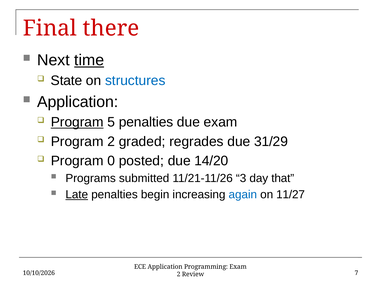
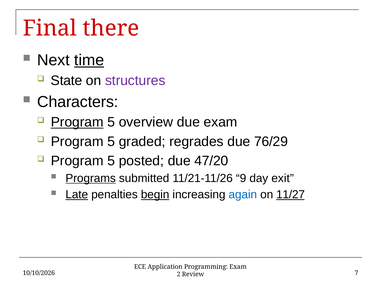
structures colour: blue -> purple
Application at (78, 102): Application -> Characters
5 penalties: penalties -> overview
2 at (111, 141): 2 -> 5
31/29: 31/29 -> 76/29
0 at (111, 161): 0 -> 5
14/20: 14/20 -> 47/20
Programs underline: none -> present
3: 3 -> 9
that: that -> exit
begin underline: none -> present
11/27 underline: none -> present
